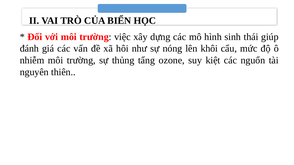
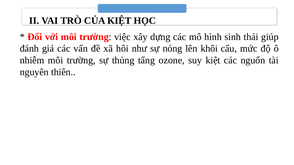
CỦA BIỂN: BIỂN -> KIỆT
